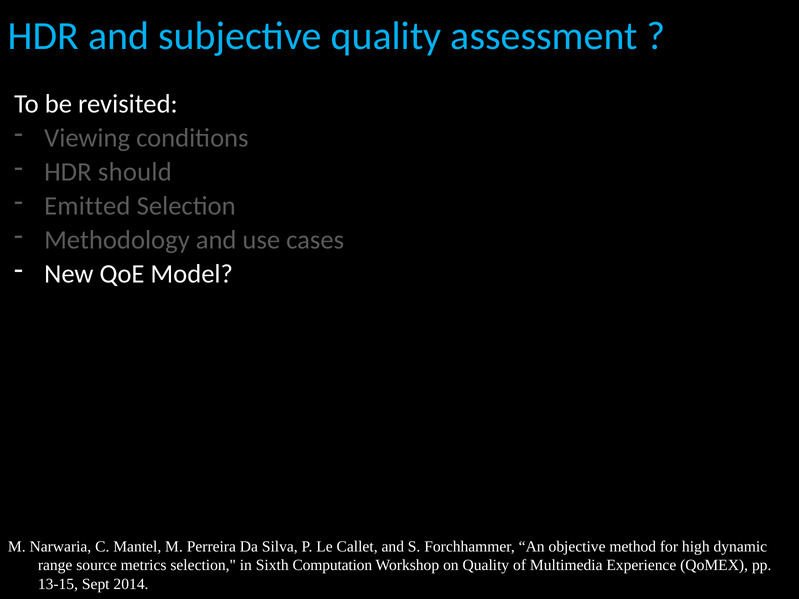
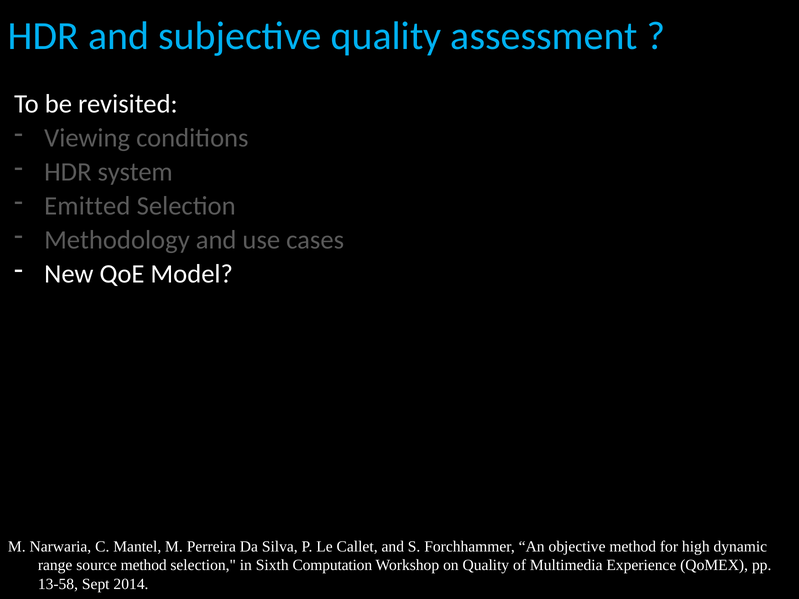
should: should -> system
source metrics: metrics -> method
13-15: 13-15 -> 13-58
